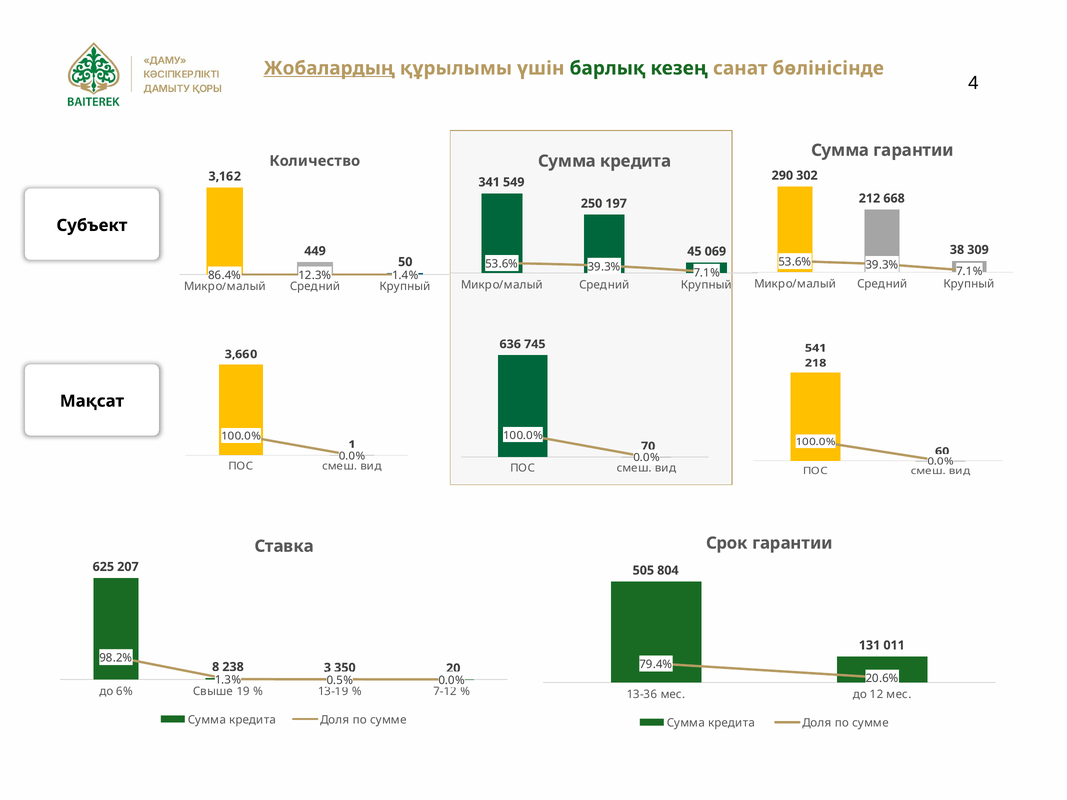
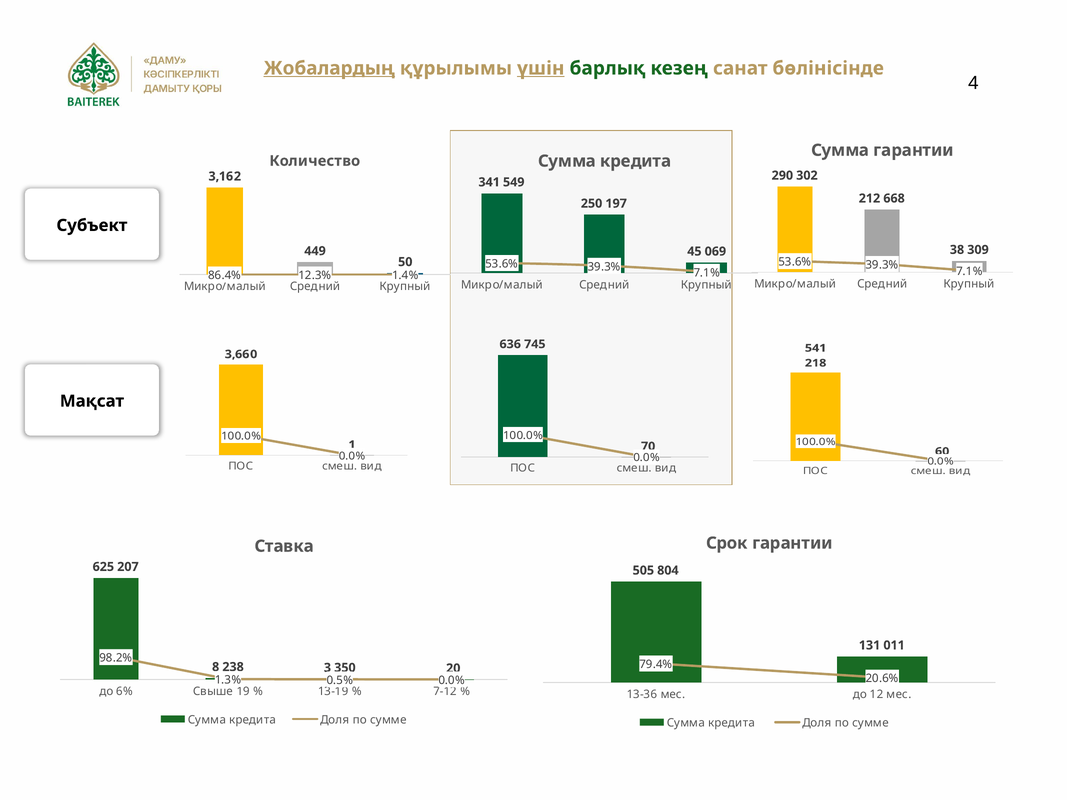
үшін underline: none -> present
